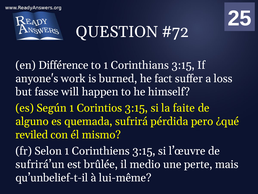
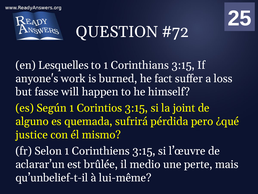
Différence: Différence -> Lesquelles
faite: faite -> joint
reviled: reviled -> justice
sufrirá’un: sufrirá’un -> aclarar’un
